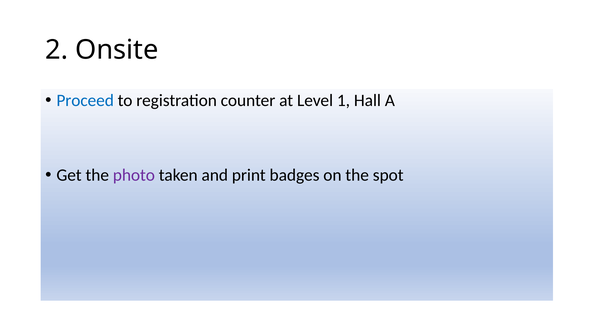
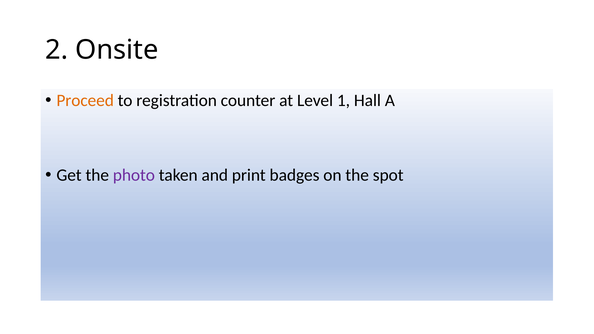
Proceed colour: blue -> orange
